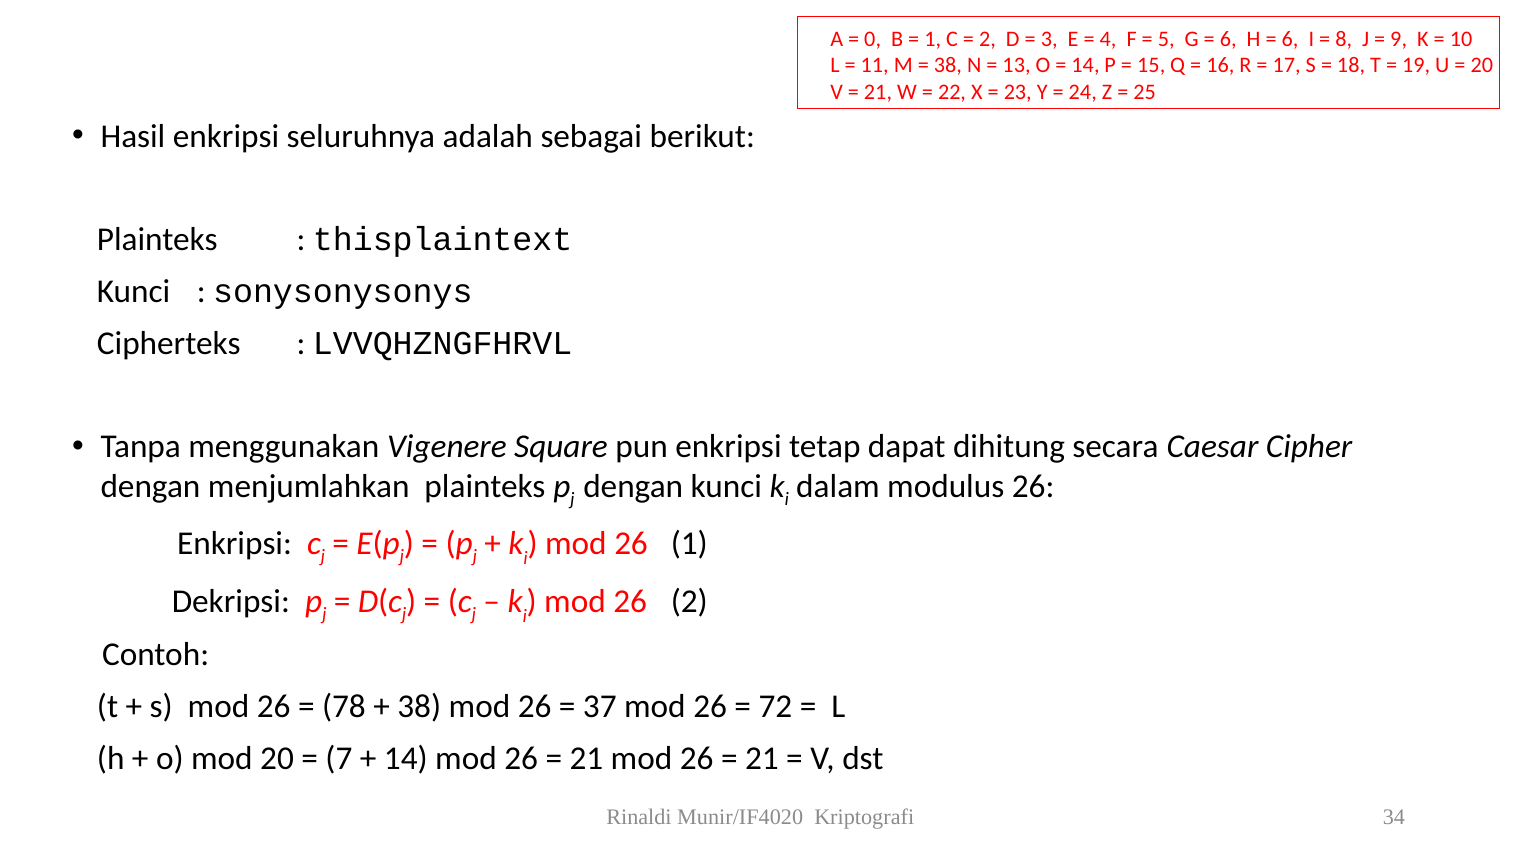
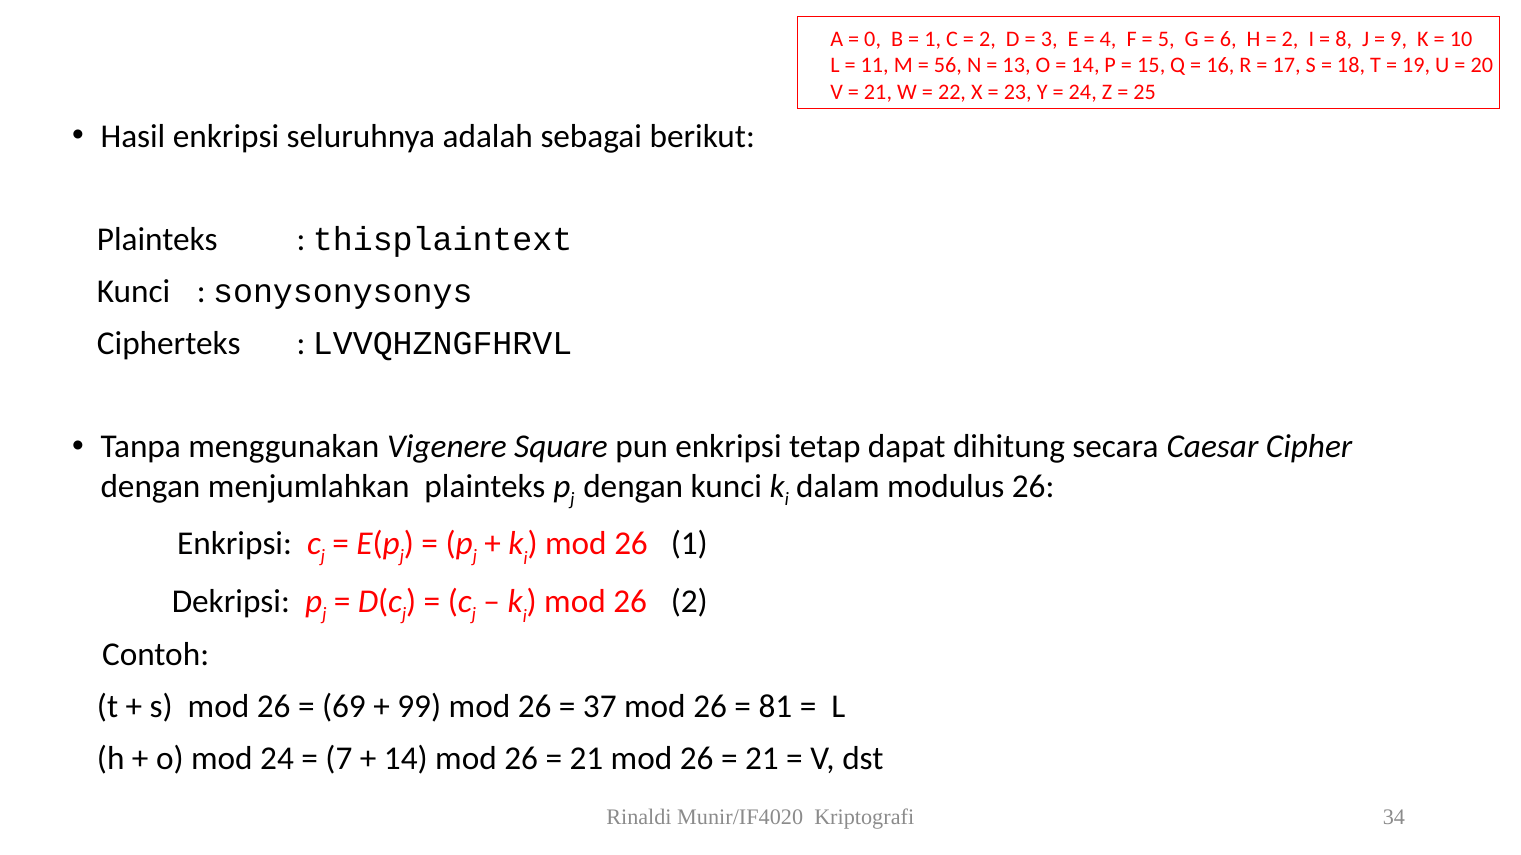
6 at (1290, 39): 6 -> 2
38 at (948, 66): 38 -> 56
78: 78 -> 69
38 at (419, 707): 38 -> 99
72: 72 -> 81
mod 20: 20 -> 24
